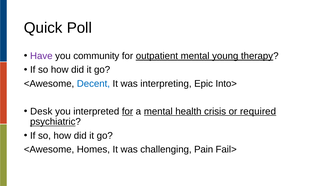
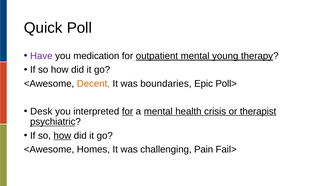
community: community -> medication
Decent colour: blue -> orange
interpreting: interpreting -> boundaries
Into>: Into> -> Poll>
required: required -> therapist
how at (62, 135) underline: none -> present
